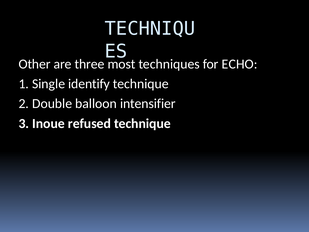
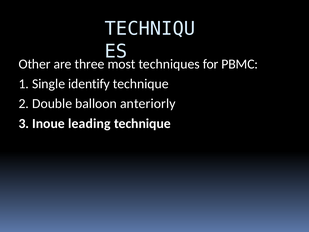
ECHO: ECHO -> PBMC
intensifier: intensifier -> anteriorly
refused: refused -> leading
